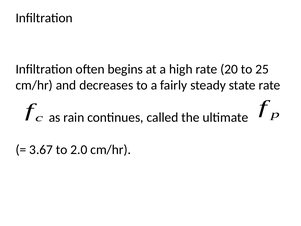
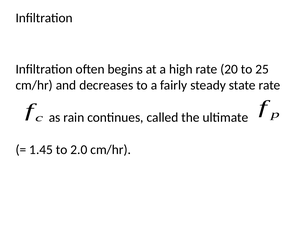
3.67: 3.67 -> 1.45
